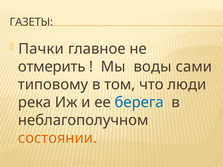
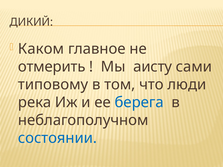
ГАЗЕТЫ: ГАЗЕТЫ -> ДИКИЙ
Пачки: Пачки -> Каком
воды: воды -> аисту
состоянии colour: orange -> blue
